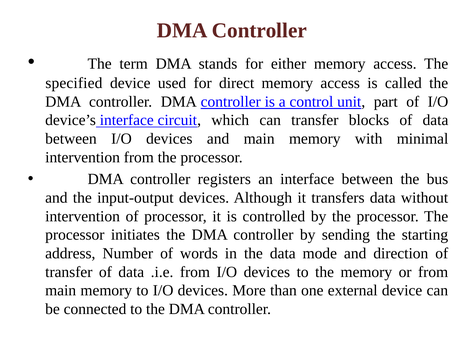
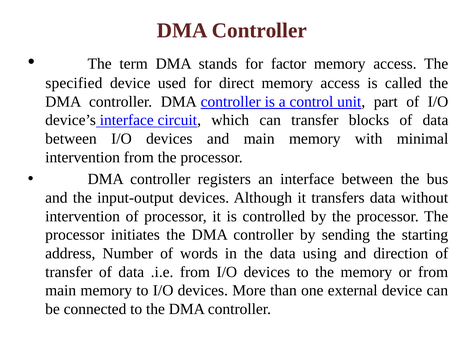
either: either -> factor
mode: mode -> using
